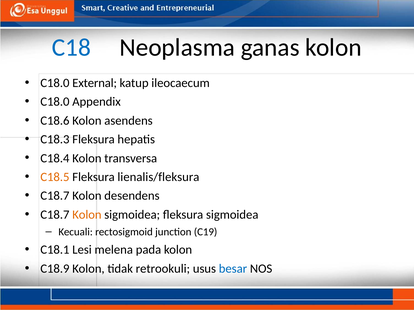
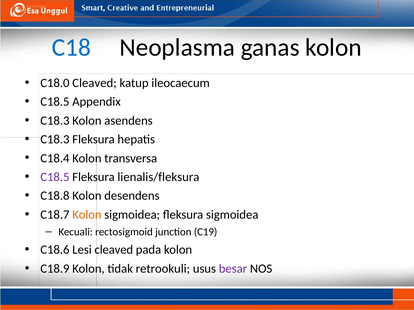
C18.0 External: External -> Cleaved
C18.0 at (55, 102): C18.0 -> C18.5
C18.6 at (55, 121): C18.6 -> C18.3
C18.5 at (55, 177) colour: orange -> purple
C18.7 at (55, 196): C18.7 -> C18.8
C18.1: C18.1 -> C18.6
Lesi melena: melena -> cleaved
besar colour: blue -> purple
